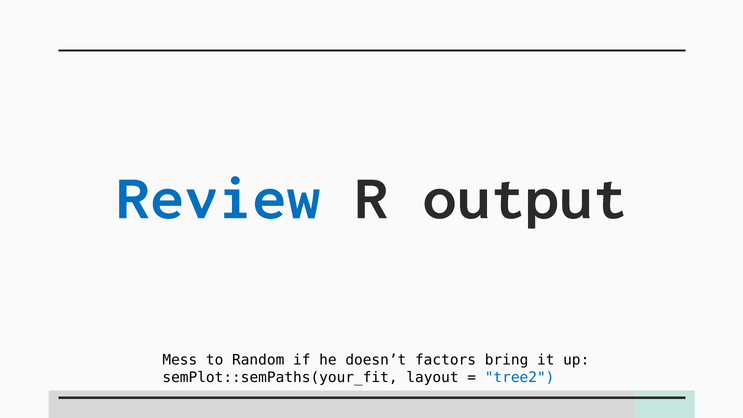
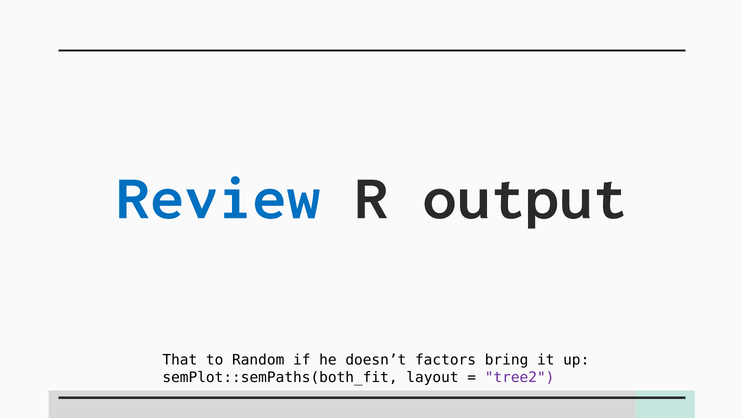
Mess: Mess -> That
semPlot::semPaths(your_fit: semPlot::semPaths(your_fit -> semPlot::semPaths(both_fit
tree2 colour: blue -> purple
